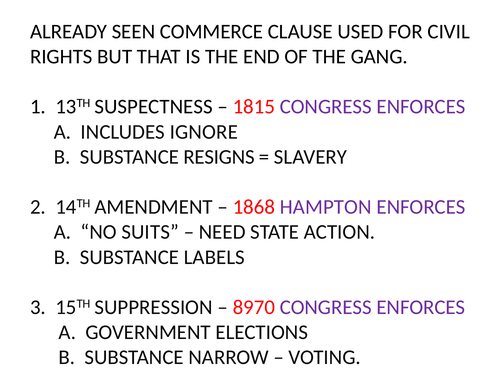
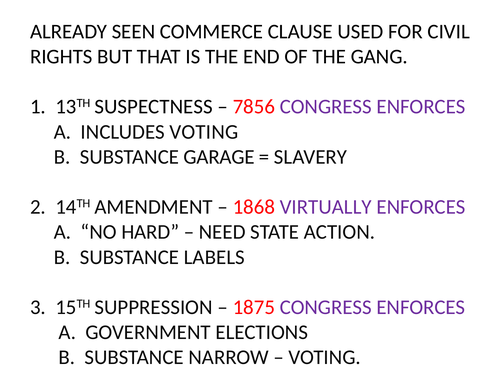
1815: 1815 -> 7856
INCLUDES IGNORE: IGNORE -> VOTING
RESIGNS: RESIGNS -> GARAGE
HAMPTON: HAMPTON -> VIRTUALLY
SUITS: SUITS -> HARD
8970: 8970 -> 1875
